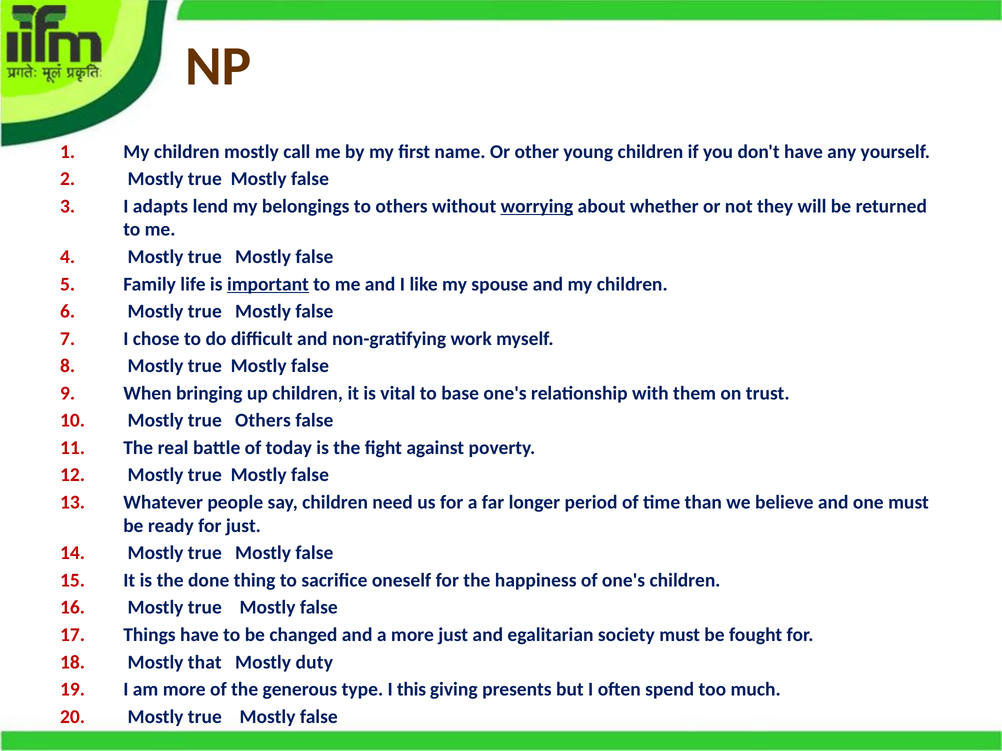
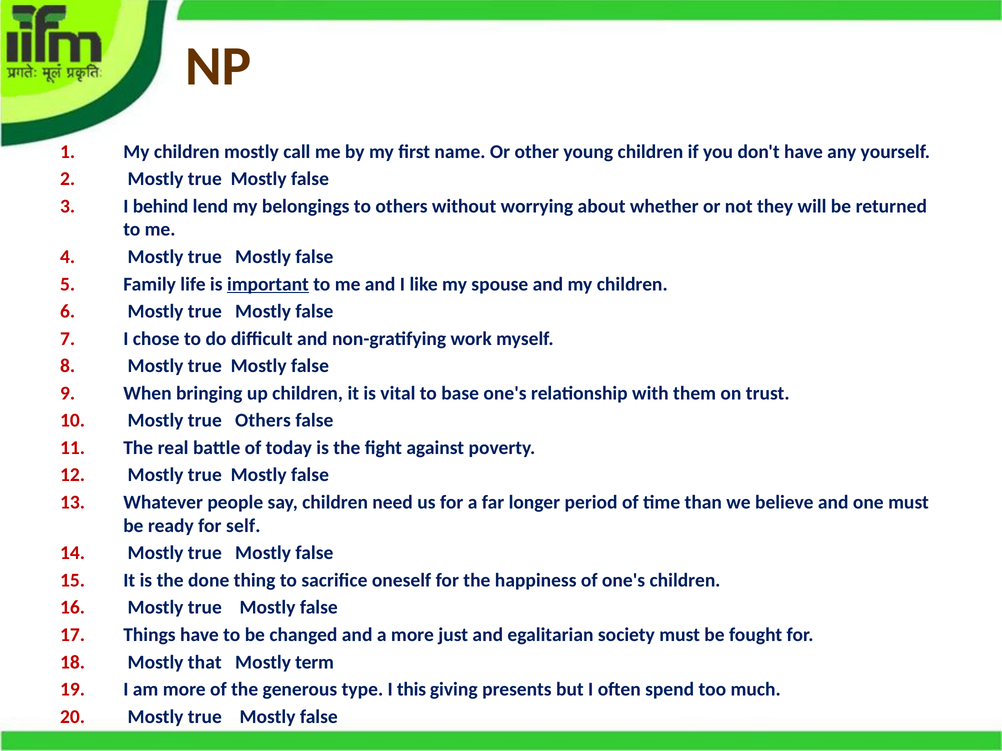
adapts: adapts -> behind
worrying underline: present -> none
for just: just -> self
duty: duty -> term
